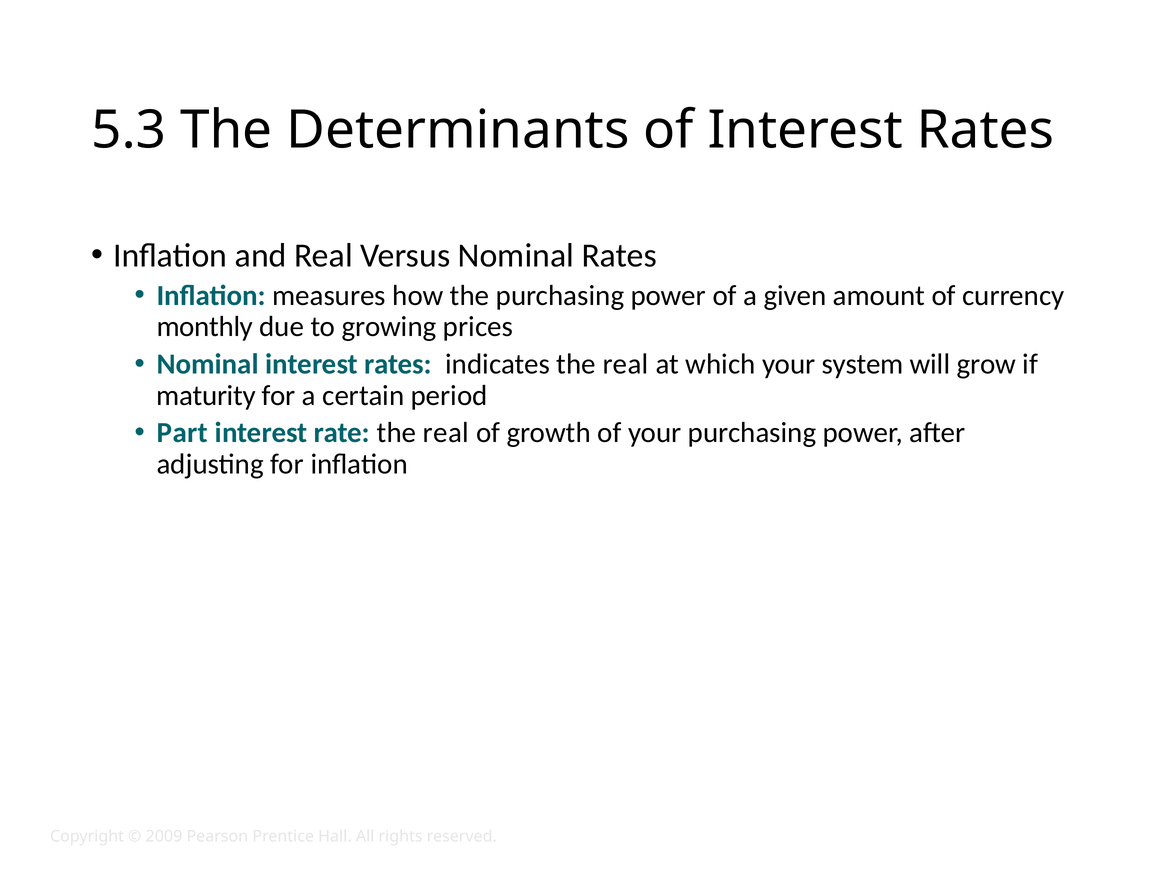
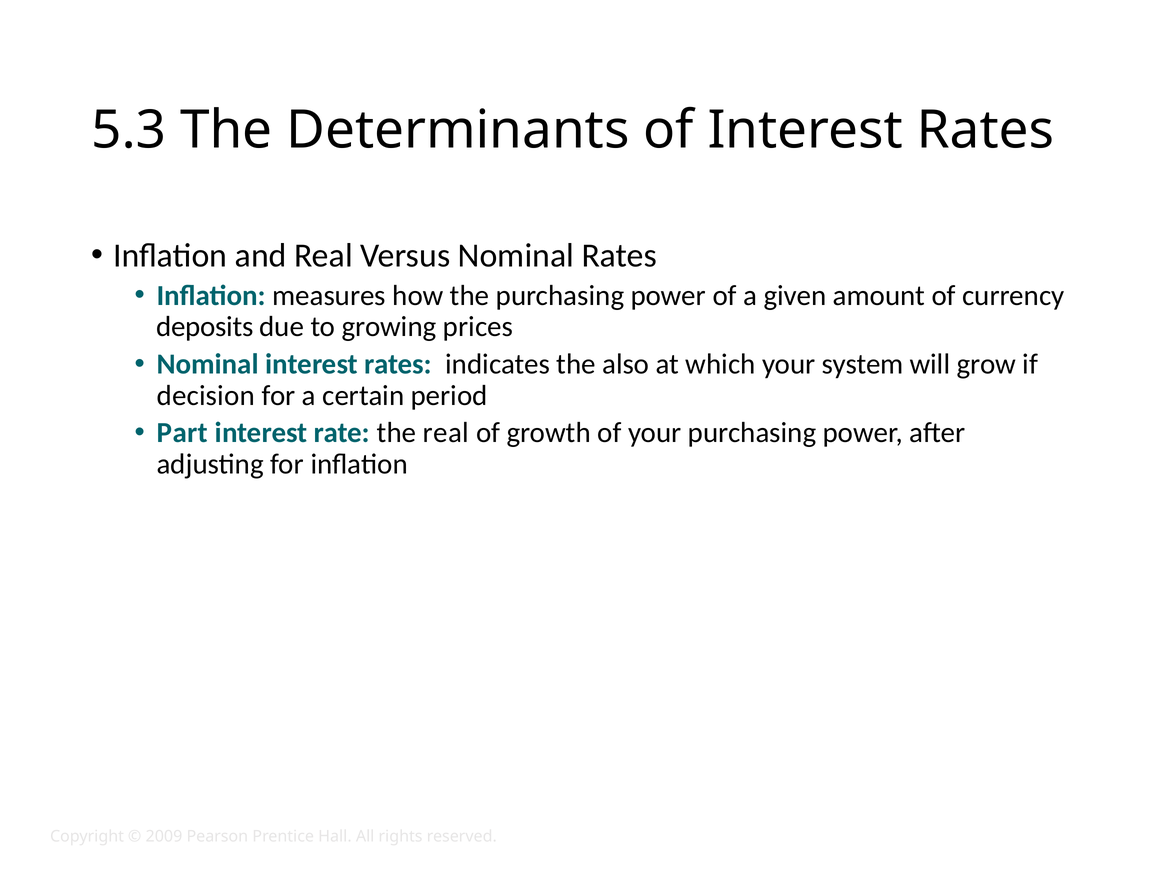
monthly: monthly -> deposits
indicates the real: real -> also
maturity: maturity -> decision
